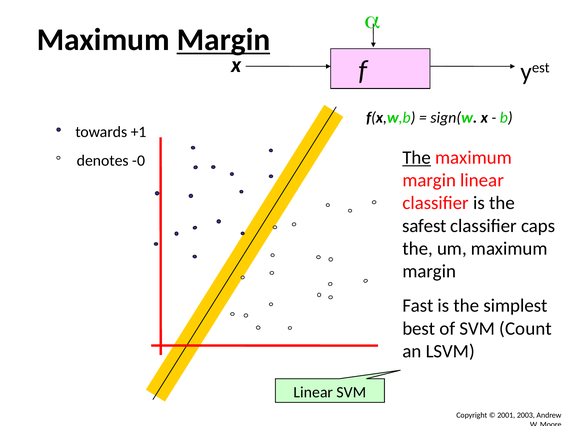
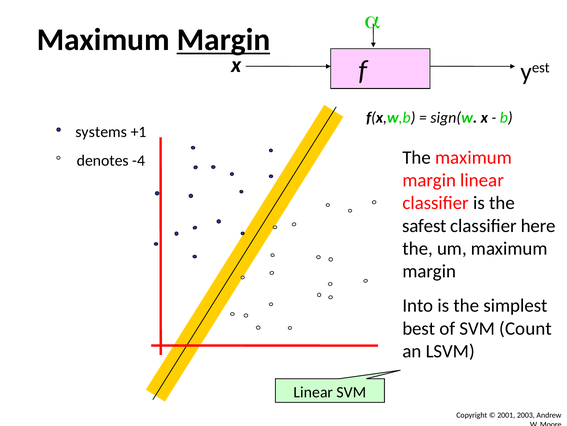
towards: towards -> systems
The at (417, 157) underline: present -> none
-0: -0 -> -4
caps: caps -> here
Fast: Fast -> Into
